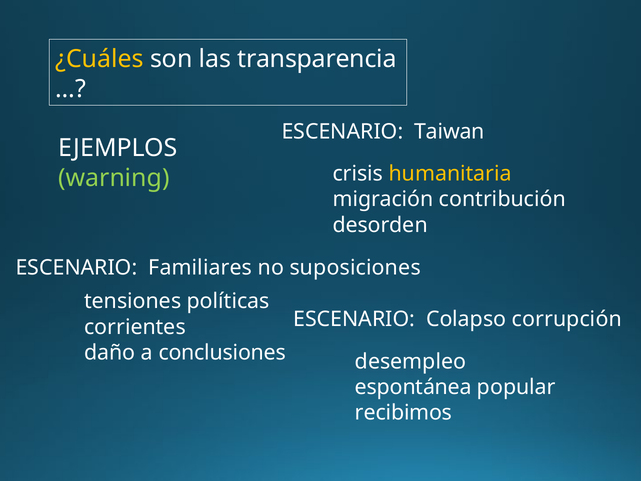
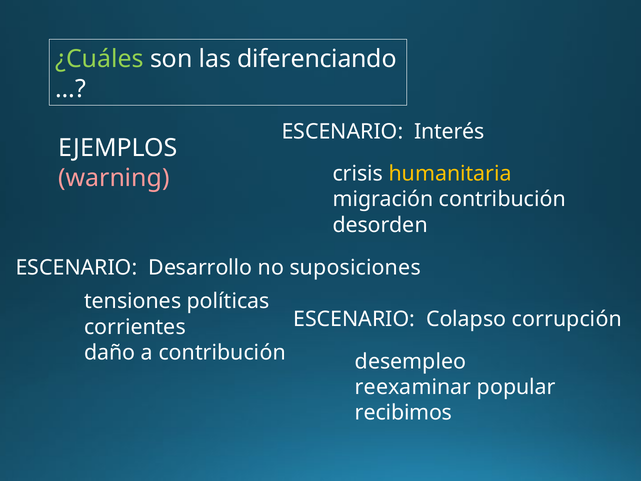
¿Cuáles colour: yellow -> light green
transparencia: transparencia -> diferenciando
Taiwan: Taiwan -> Interés
warning colour: light green -> pink
Familiares: Familiares -> Desarrollo
a conclusiones: conclusiones -> contribución
espontánea: espontánea -> reexaminar
